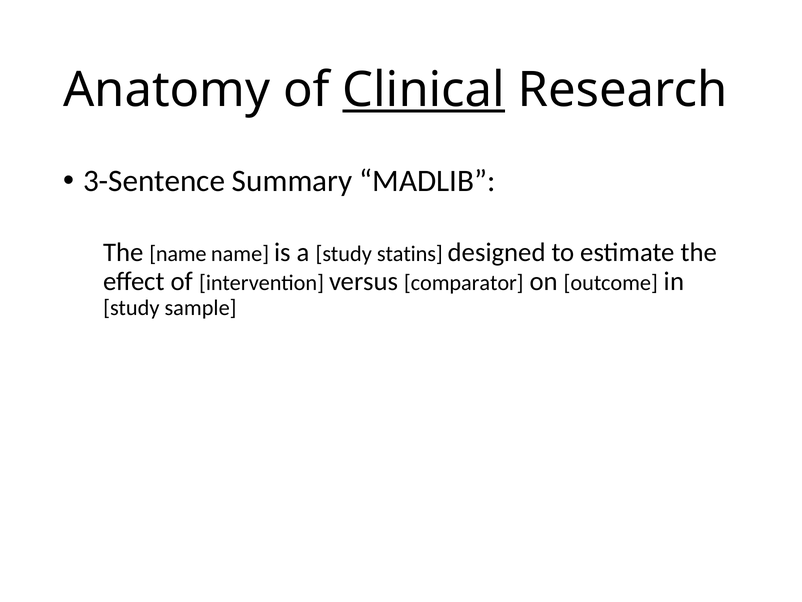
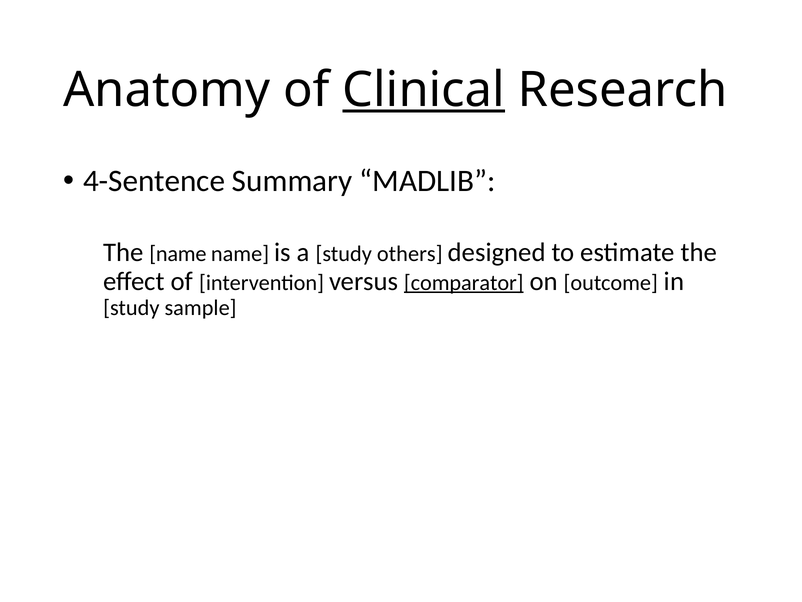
3-Sentence: 3-Sentence -> 4-Sentence
statins: statins -> others
comparator underline: none -> present
